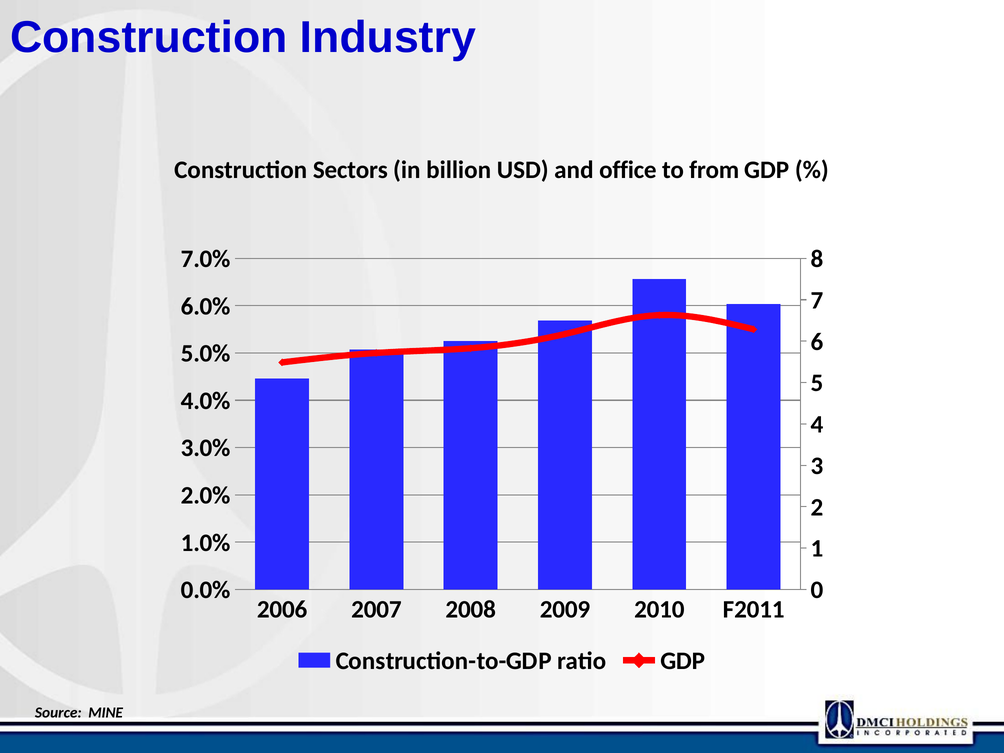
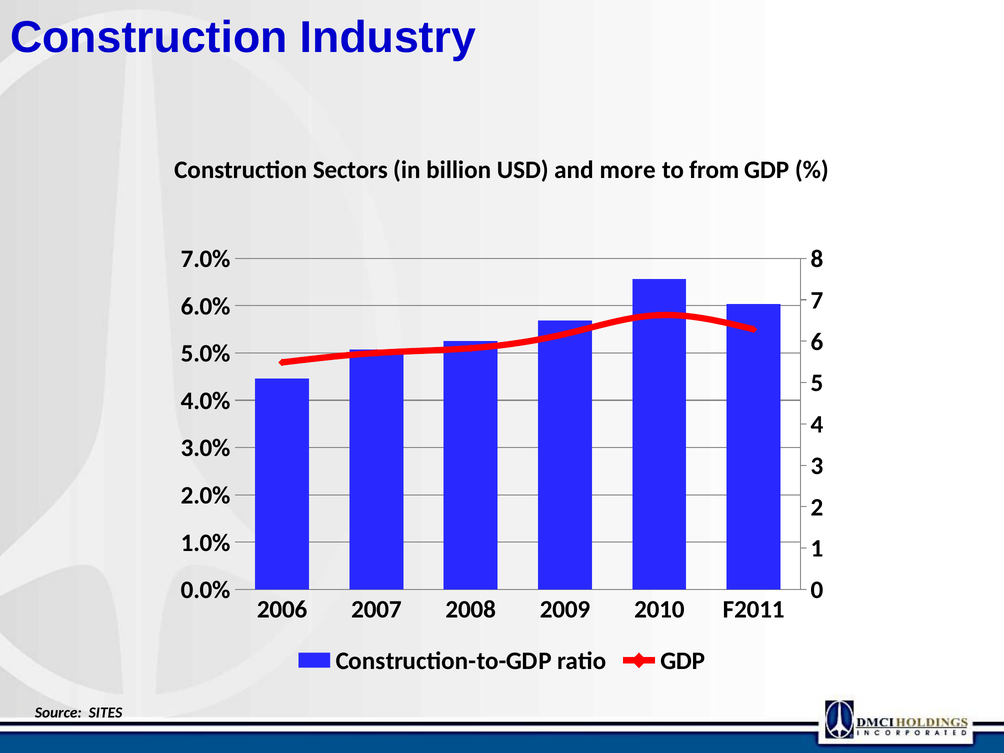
office: office -> more
MINE: MINE -> SITES
